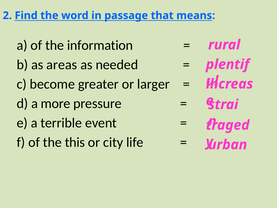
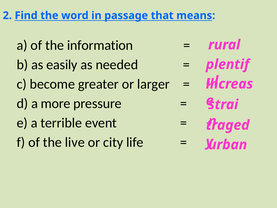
areas: areas -> easily
this: this -> live
